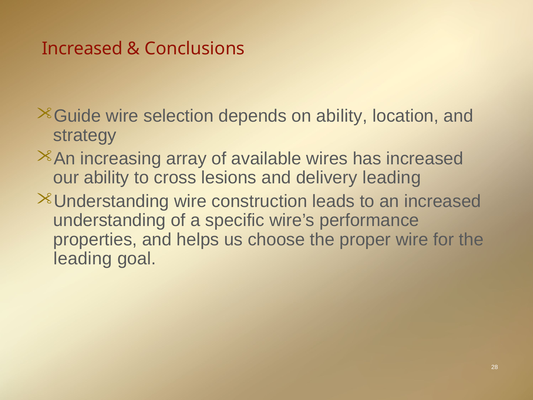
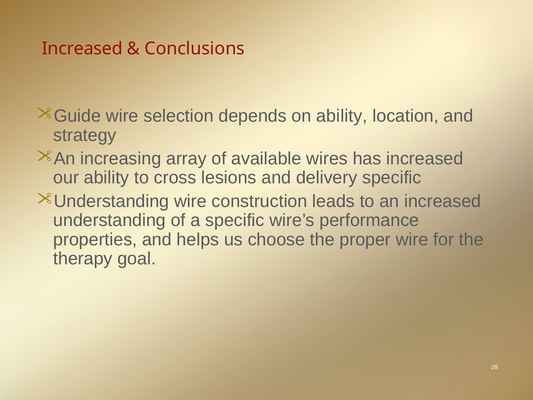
delivery leading: leading -> specific
leading at (83, 259): leading -> therapy
